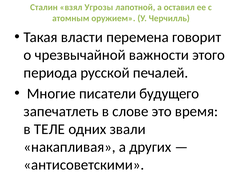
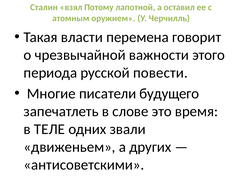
Угрозы: Угрозы -> Потому
печалей: печалей -> повести
накапливая: накапливая -> движеньем
